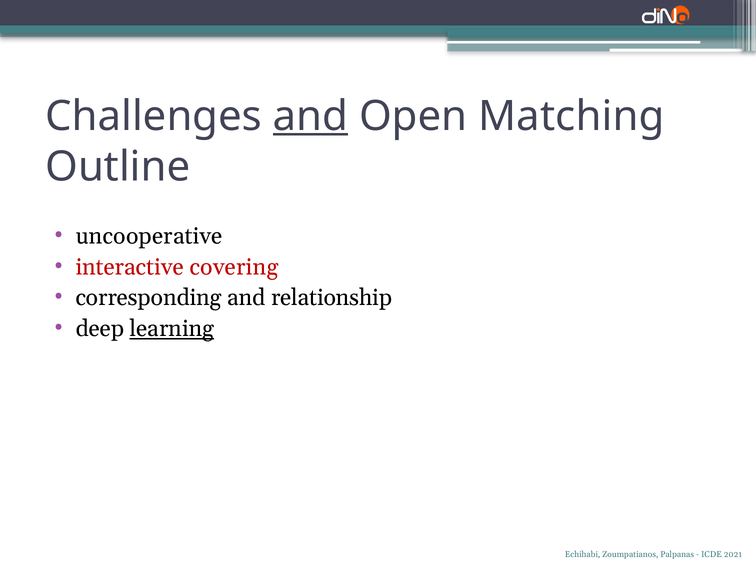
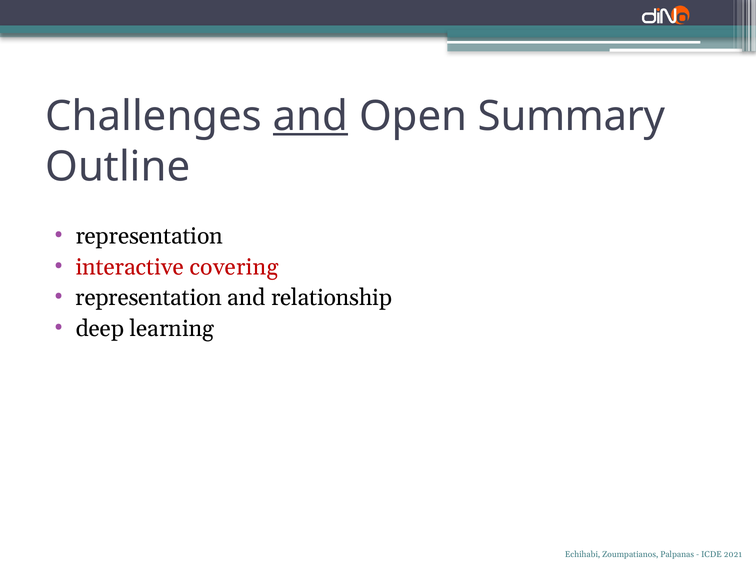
Matching: Matching -> Summary
uncooperative at (149, 236): uncooperative -> representation
corresponding at (149, 298): corresponding -> representation
learning underline: present -> none
